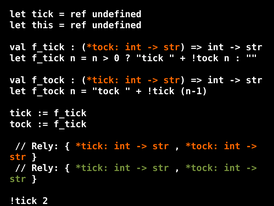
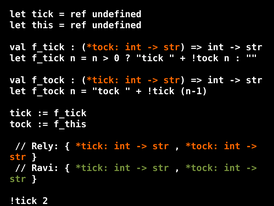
f_tick at (70, 124): f_tick -> f_this
Rely at (45, 168): Rely -> Ravi
